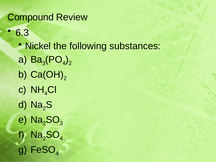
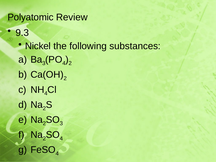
Compound: Compound -> Polyatomic
6.3: 6.3 -> 9.3
